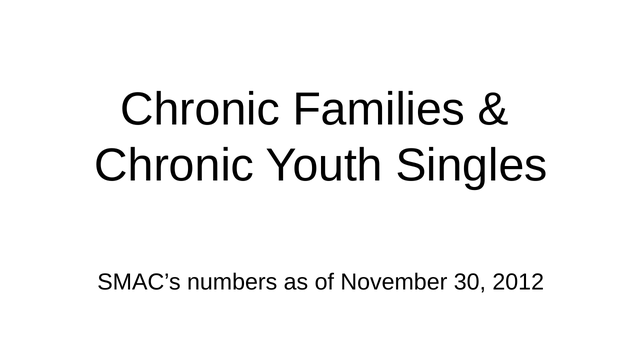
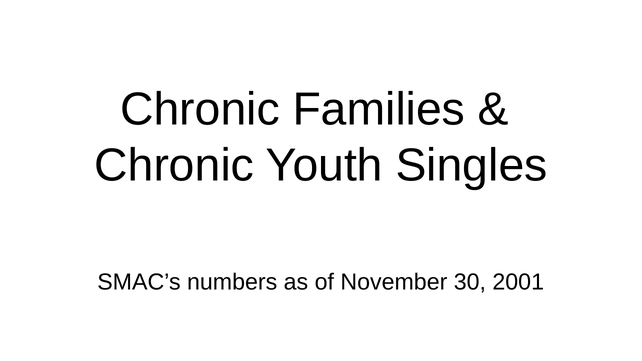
2012: 2012 -> 2001
